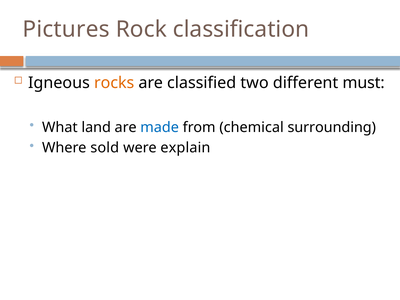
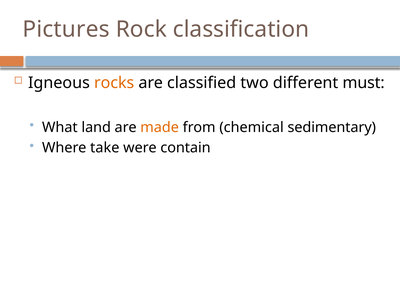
made colour: blue -> orange
surrounding: surrounding -> sedimentary
sold: sold -> take
explain: explain -> contain
